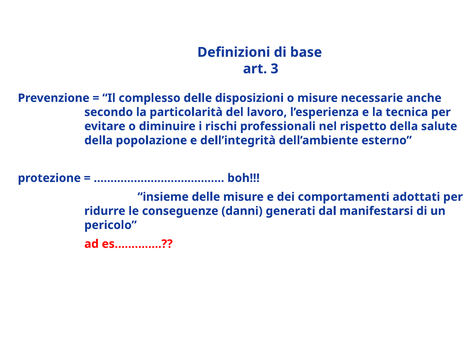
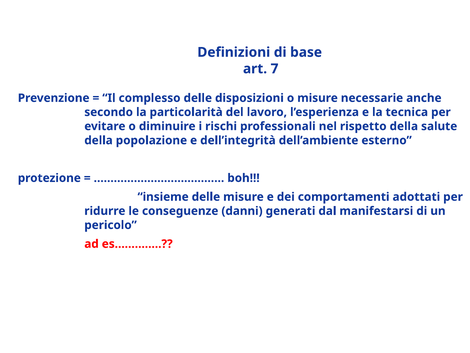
3: 3 -> 7
